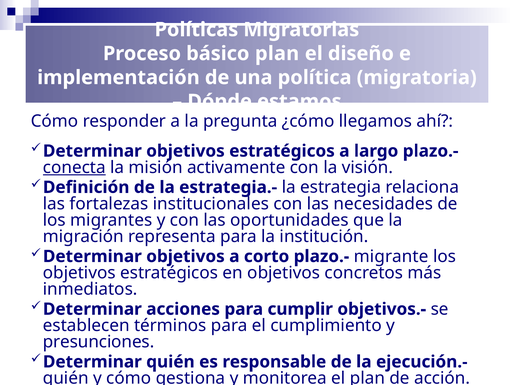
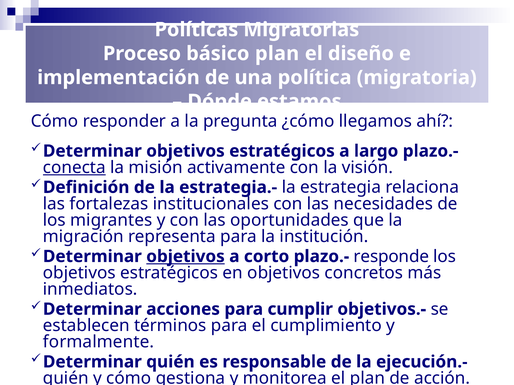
objetivos at (185, 257) underline: none -> present
migrante: migrante -> responde
presunciones: presunciones -> formalmente
